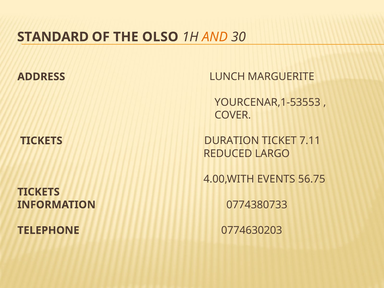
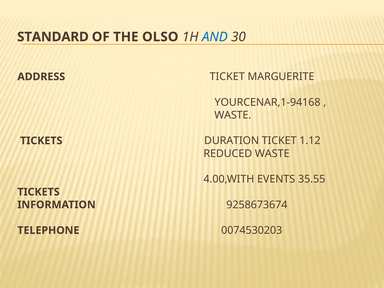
AND colour: orange -> blue
ADDRESS LUNCH: LUNCH -> TICKET
YOURCENAR,1-53553: YOURCENAR,1-53553 -> YOURCENAR,1-94168
COVER at (233, 115): COVER -> WASTE
7.11: 7.11 -> 1.12
REDUCED LARGO: LARGO -> WASTE
56.75: 56.75 -> 35.55
0774380733: 0774380733 -> 9258673674
0774630203: 0774630203 -> 0074530203
